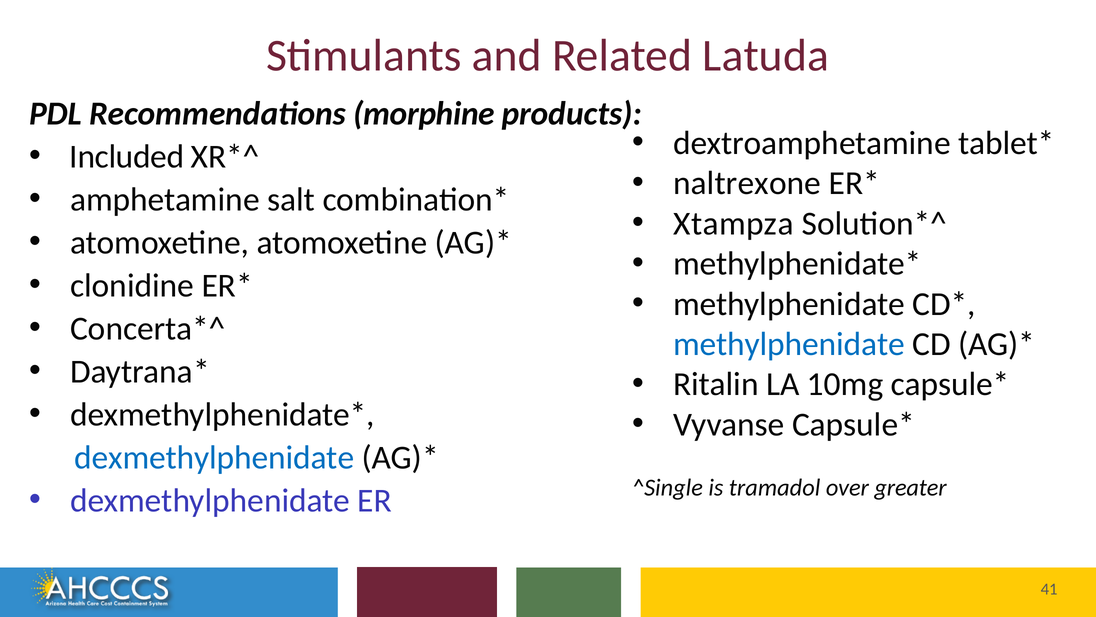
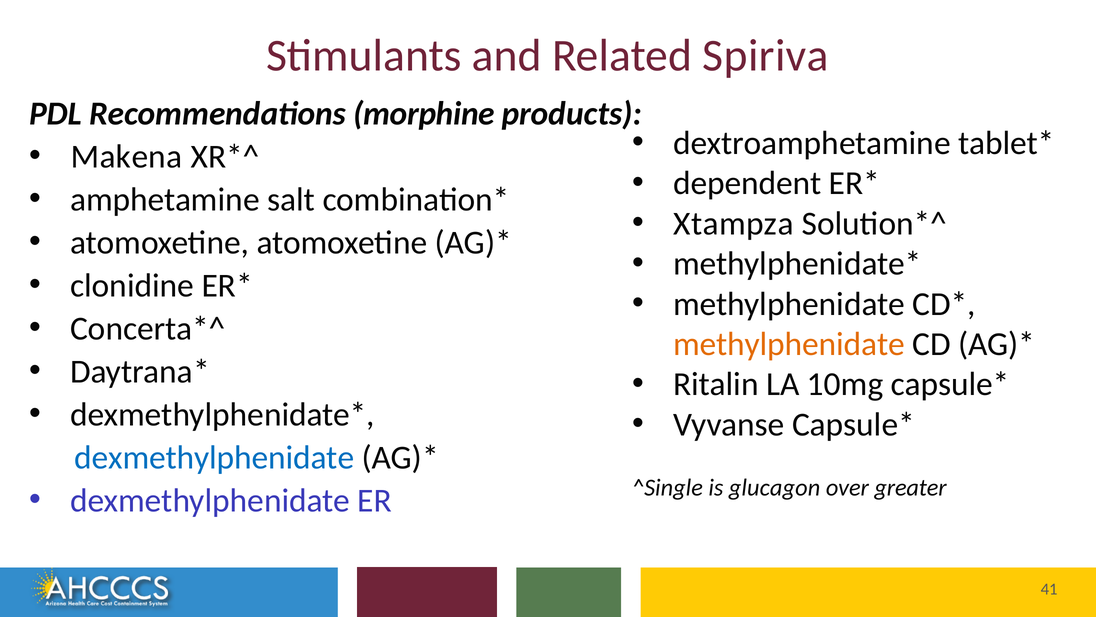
Latuda: Latuda -> Spiriva
Included: Included -> Makena
naltrexone: naltrexone -> dependent
methylphenidate at (789, 344) colour: blue -> orange
tramadol: tramadol -> glucagon
